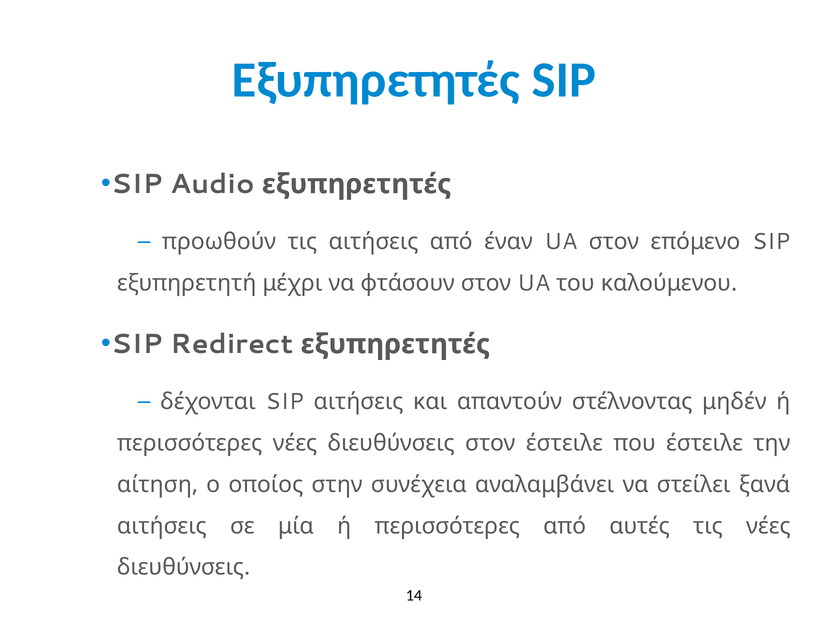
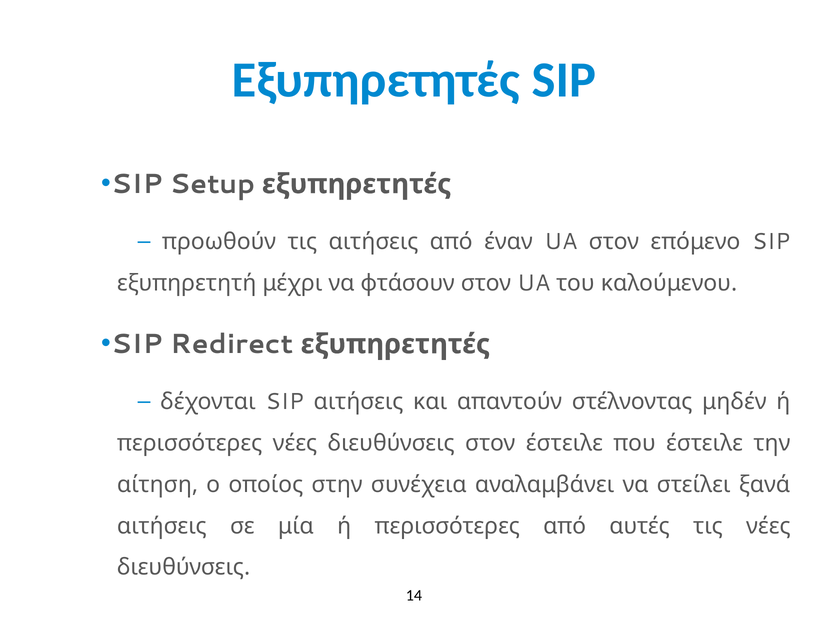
Audio: Audio -> Setup
